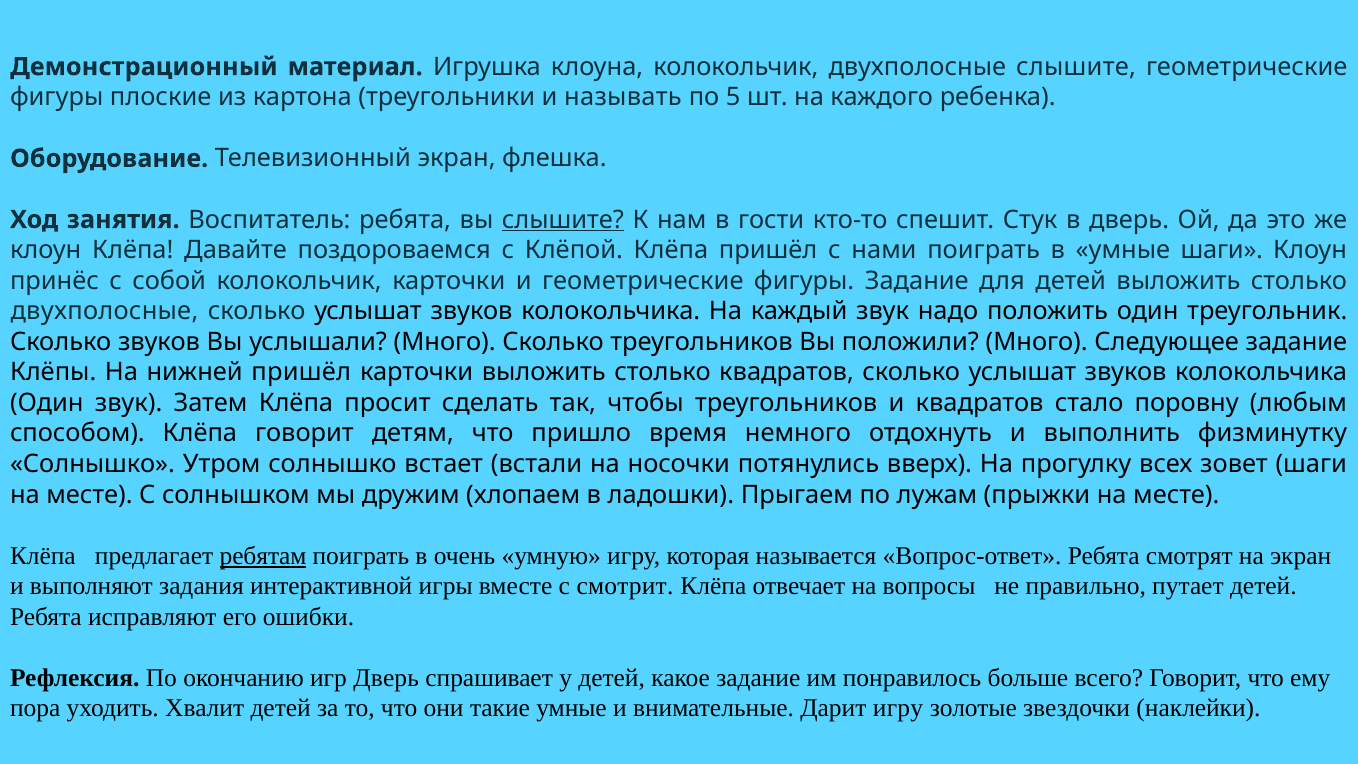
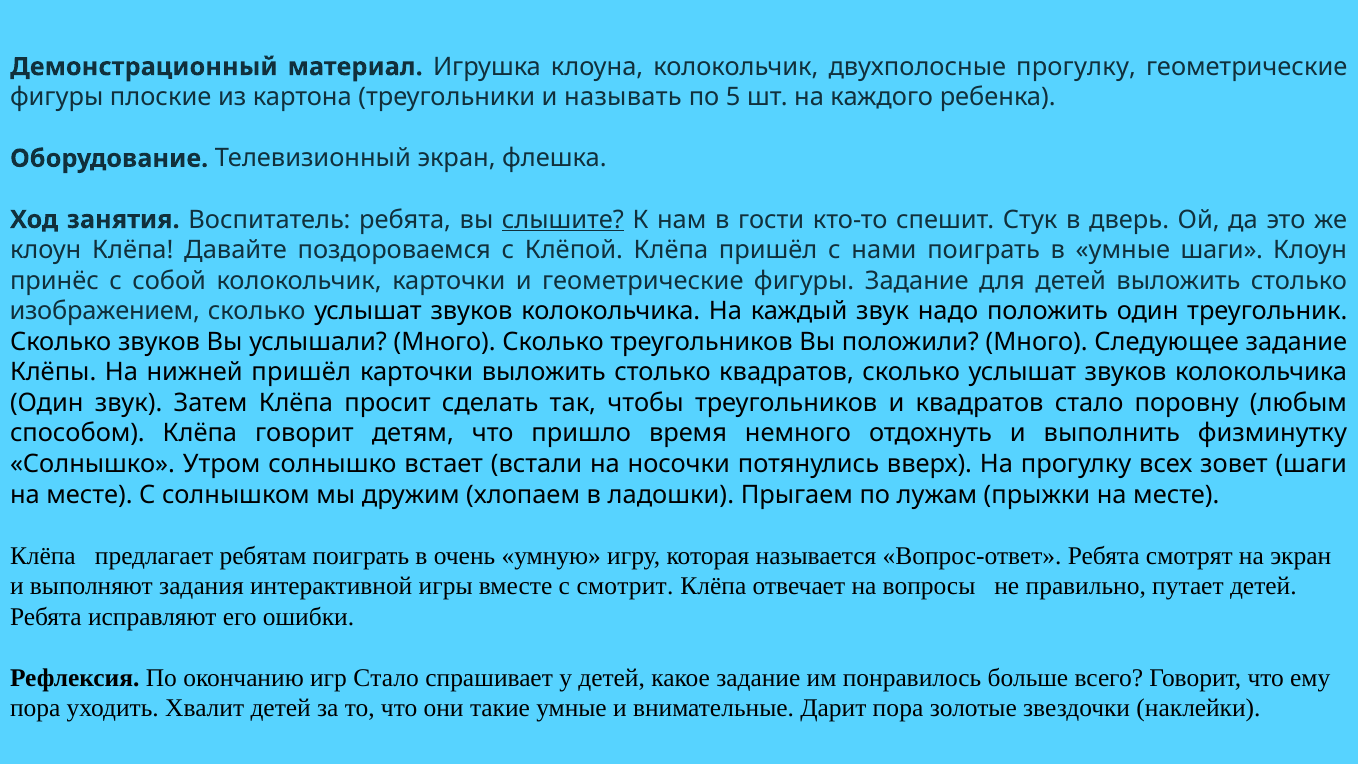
двухполосные слышите: слышите -> прогулку
двухполосные at (104, 311): двухполосные -> изображением
ребятам underline: present -> none
игр Дверь: Дверь -> Стало
Дарит игру: игру -> пора
